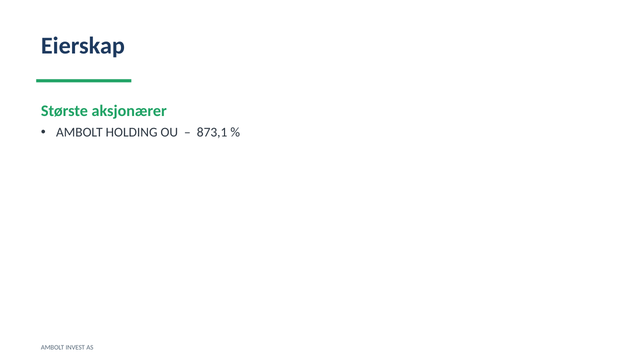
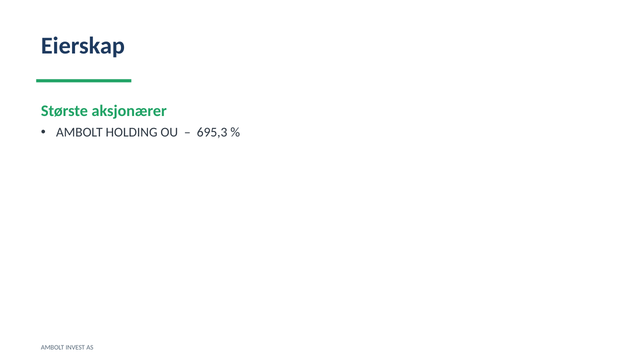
873,1: 873,1 -> 695,3
